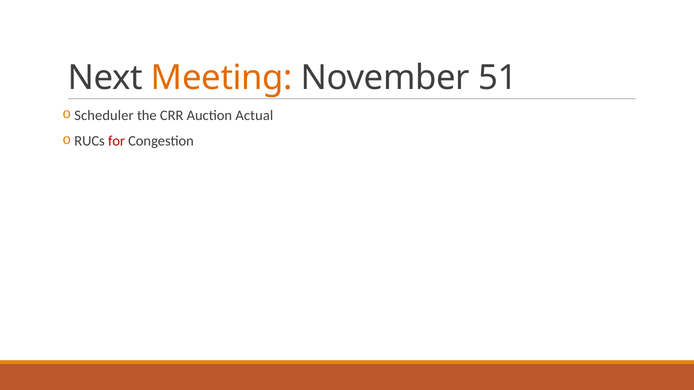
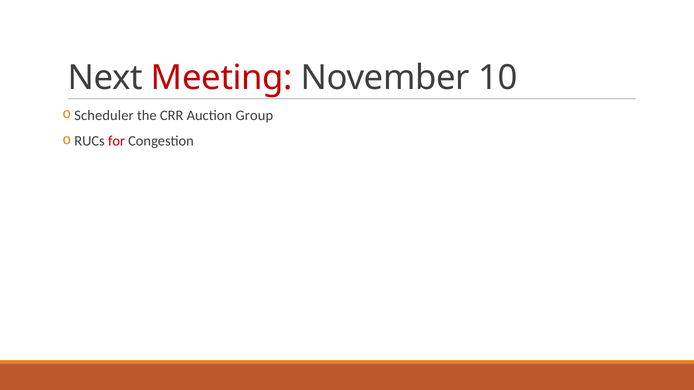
Meeting colour: orange -> red
51: 51 -> 10
Actual: Actual -> Group
